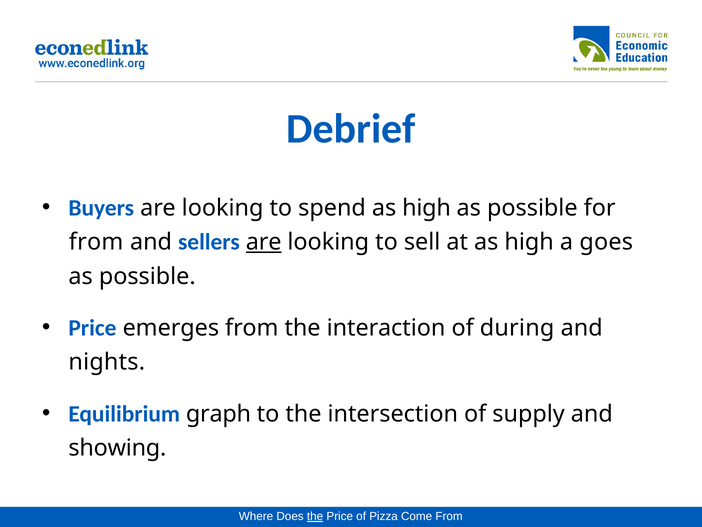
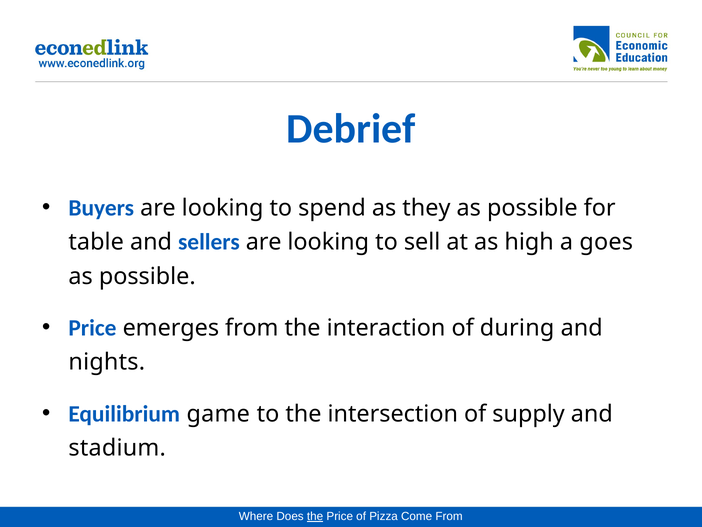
spend as high: high -> they
from at (96, 242): from -> table
are at (264, 242) underline: present -> none
graph: graph -> game
showing: showing -> stadium
